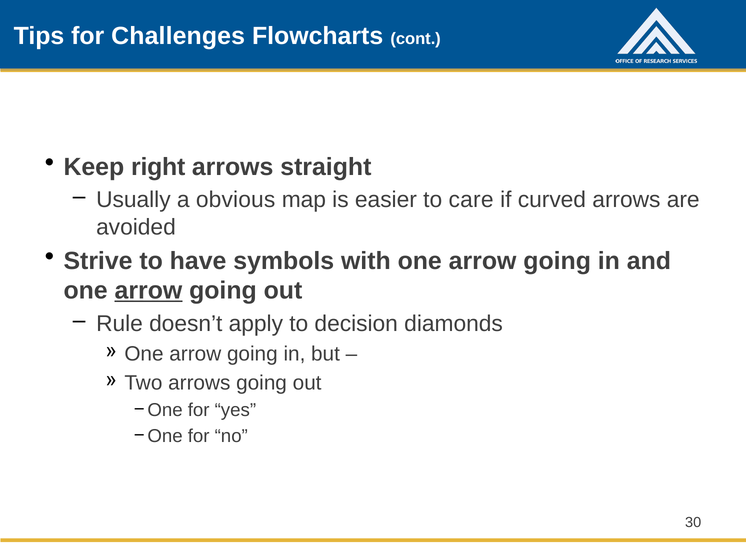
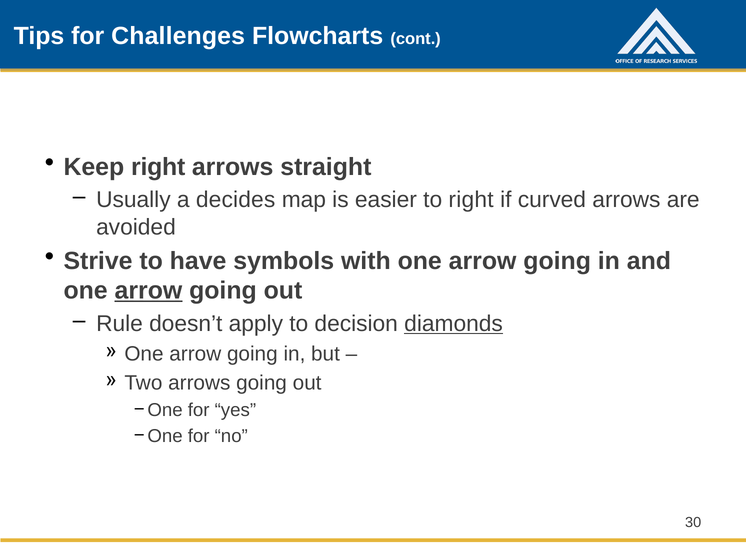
obvious: obvious -> decides
to care: care -> right
diamonds underline: none -> present
